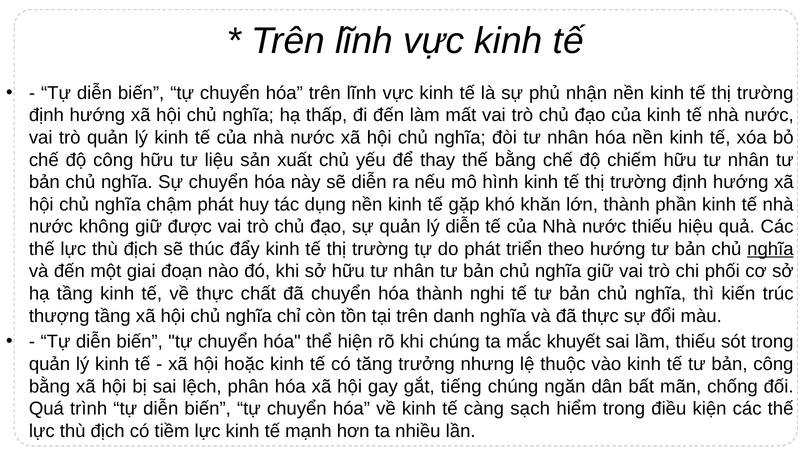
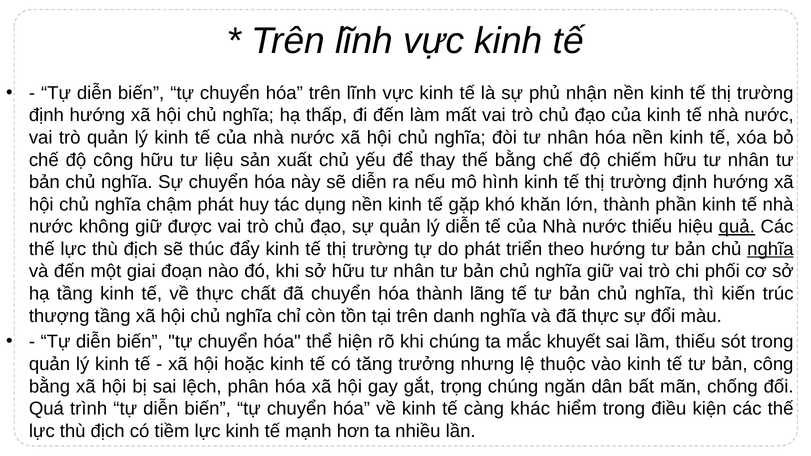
quả underline: none -> present
nghi: nghi -> lãng
tiếng: tiếng -> trọng
sạch: sạch -> khác
